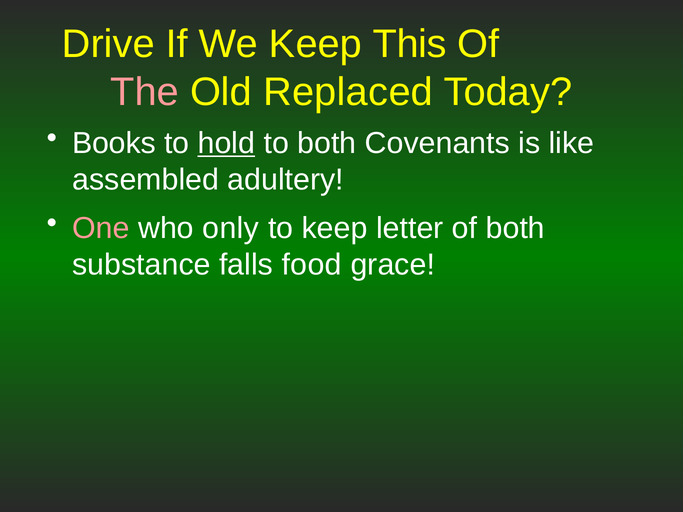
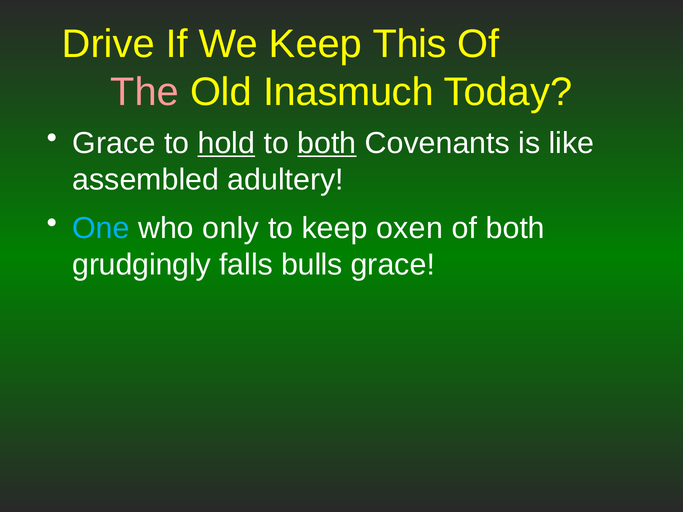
Replaced: Replaced -> Inasmuch
Books at (114, 143): Books -> Grace
both at (327, 143) underline: none -> present
One colour: pink -> light blue
letter: letter -> oxen
substance: substance -> grudgingly
food: food -> bulls
